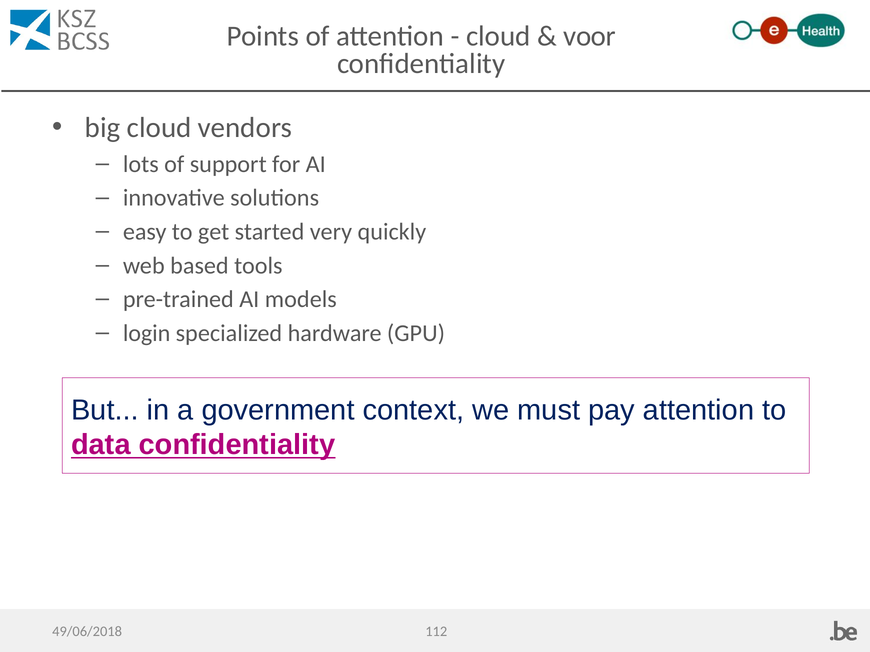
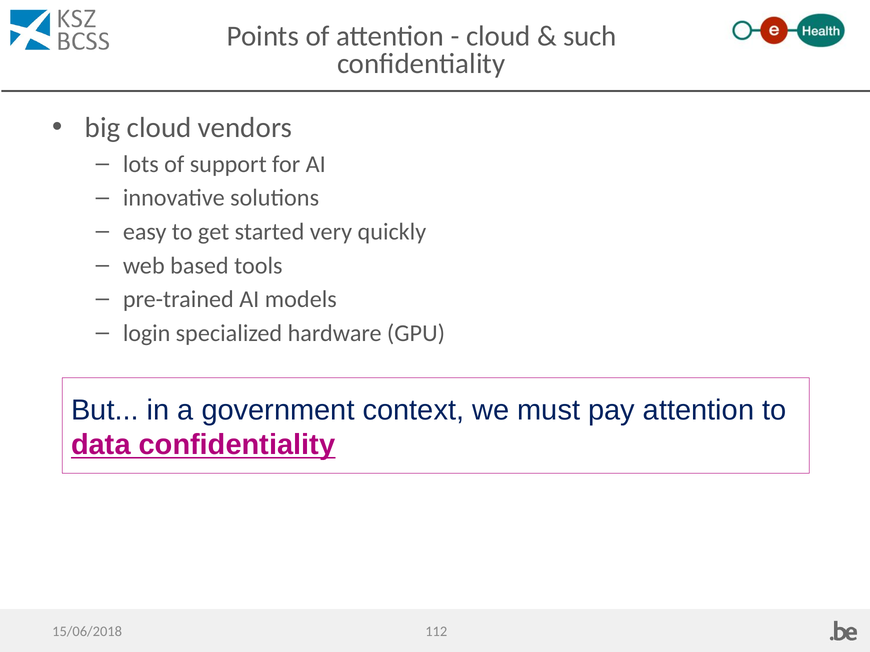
voor: voor -> such
49/06/2018: 49/06/2018 -> 15/06/2018
